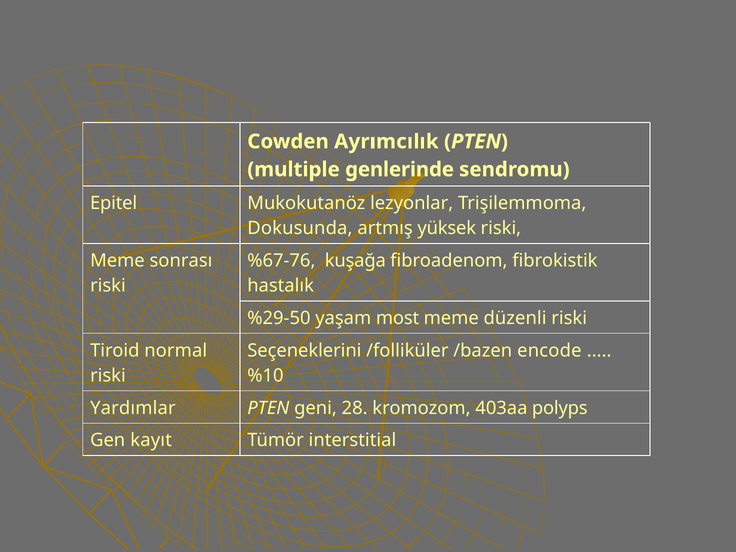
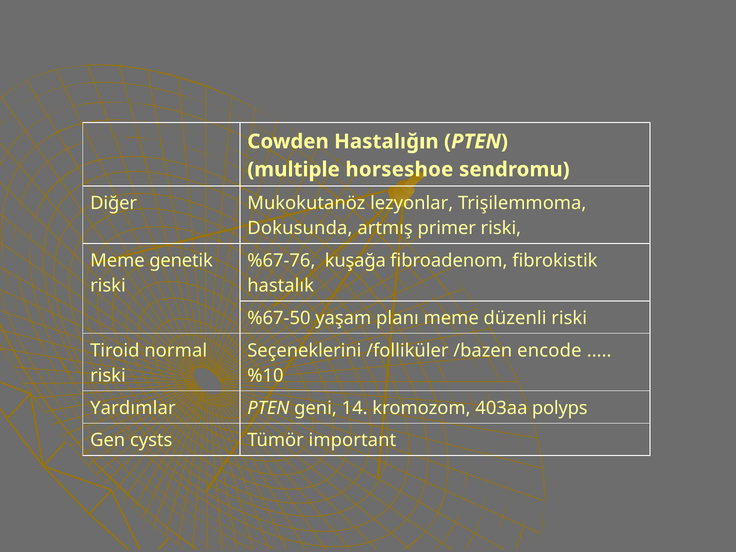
Ayrımcılık: Ayrımcılık -> Hastalığın
genlerinde: genlerinde -> horseshoe
Epitel: Epitel -> Diğer
yüksek: yüksek -> primer
sonrası: sonrası -> genetik
%29-50: %29-50 -> %67-50
most: most -> planı
28: 28 -> 14
kayıt: kayıt -> cysts
interstitial: interstitial -> important
